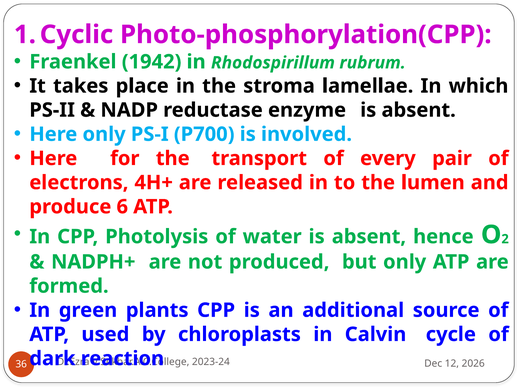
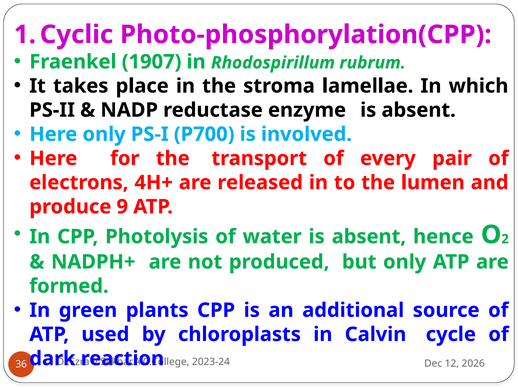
1942: 1942 -> 1907
6: 6 -> 9
